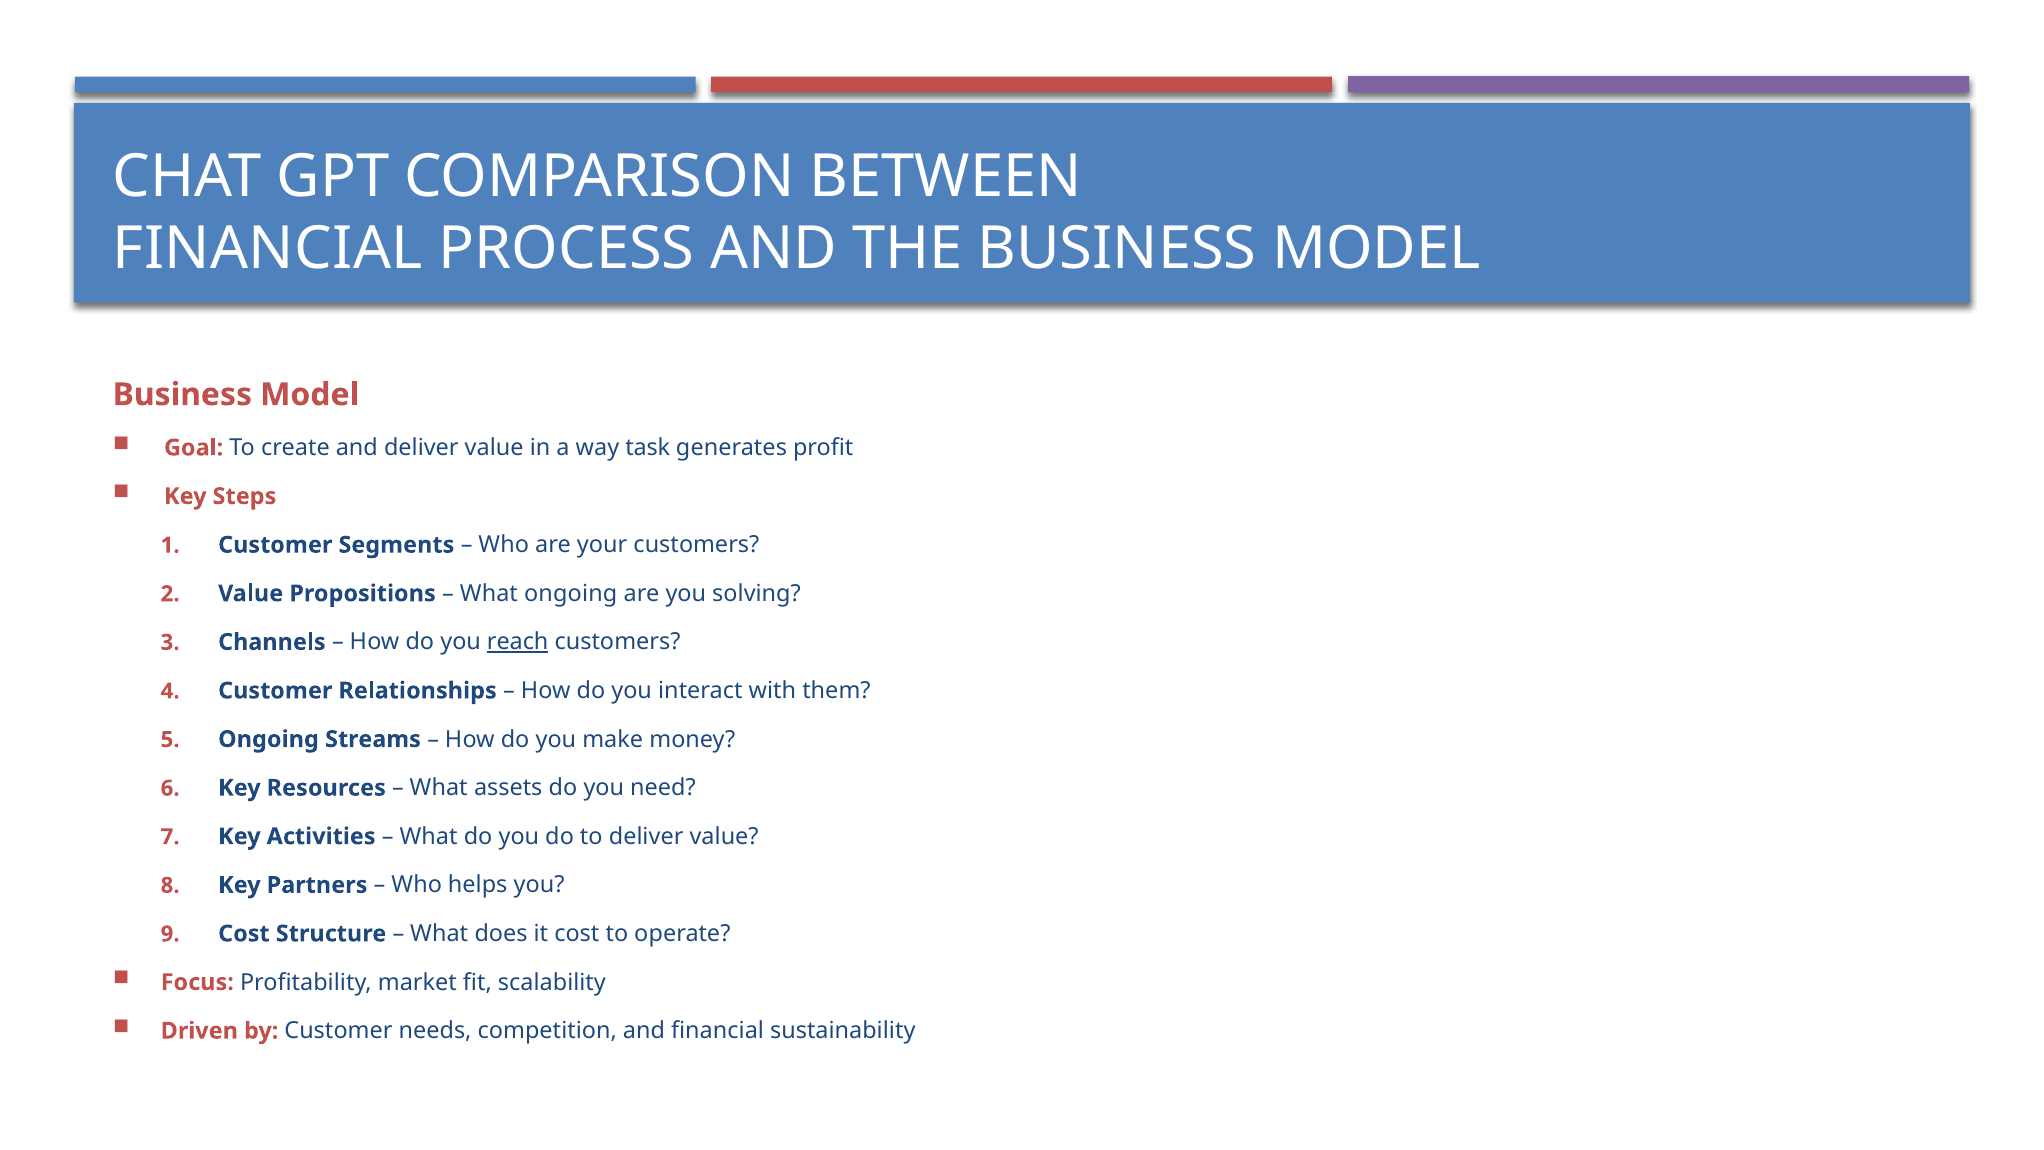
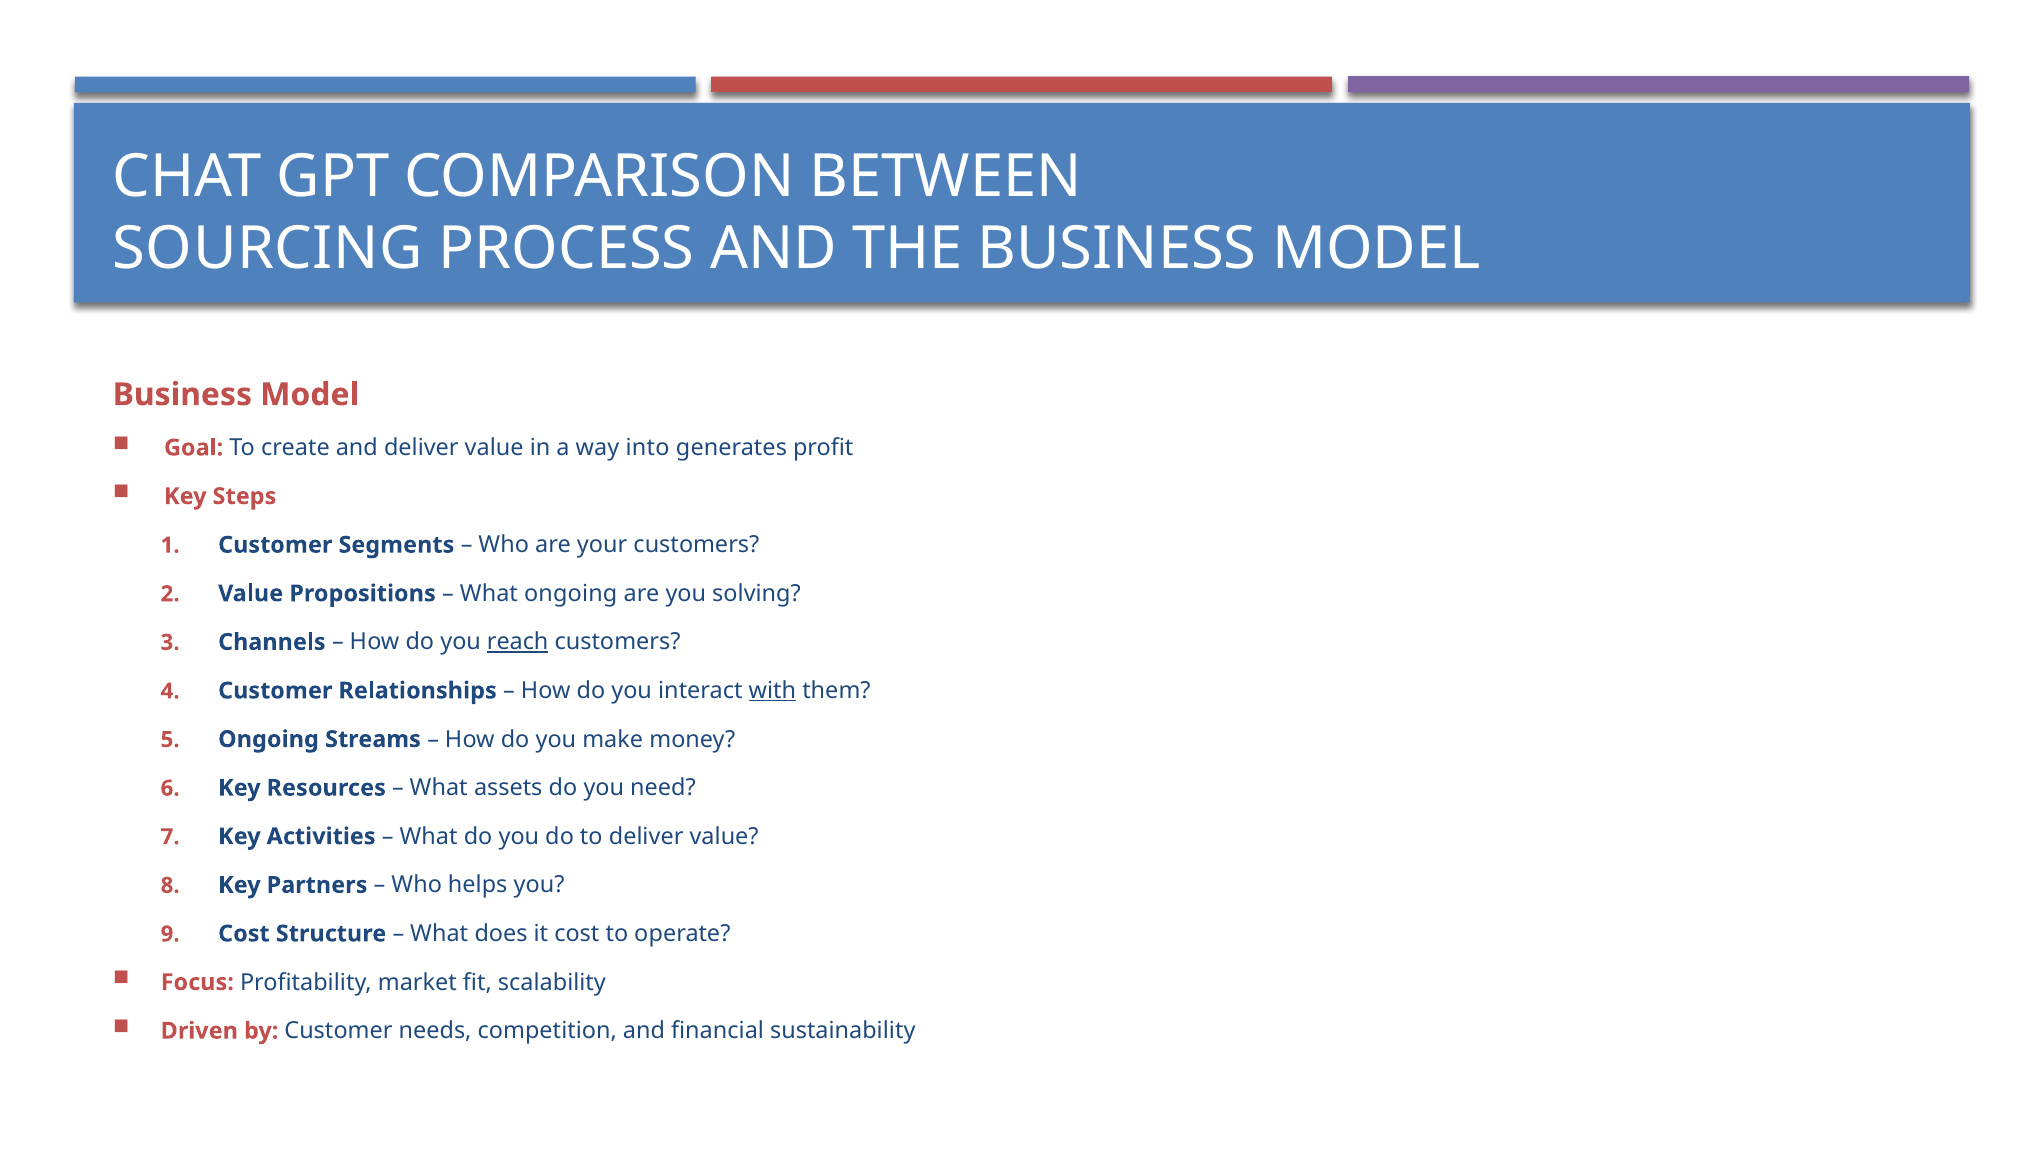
FINANCIAL at (268, 248): FINANCIAL -> SOURCING
task: task -> into
with underline: none -> present
